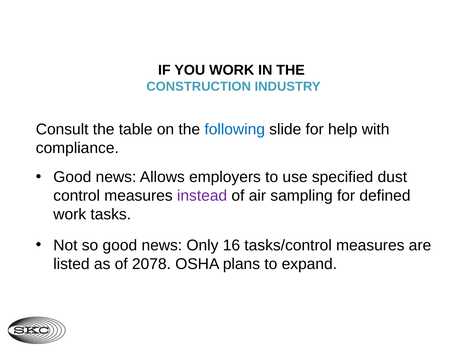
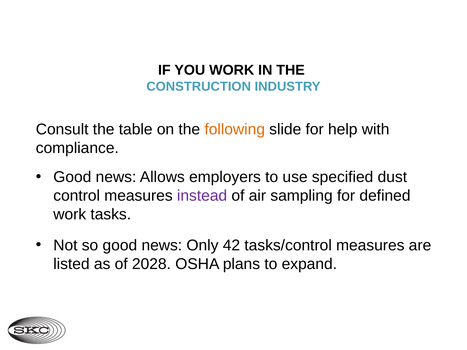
following colour: blue -> orange
16: 16 -> 42
2078: 2078 -> 2028
